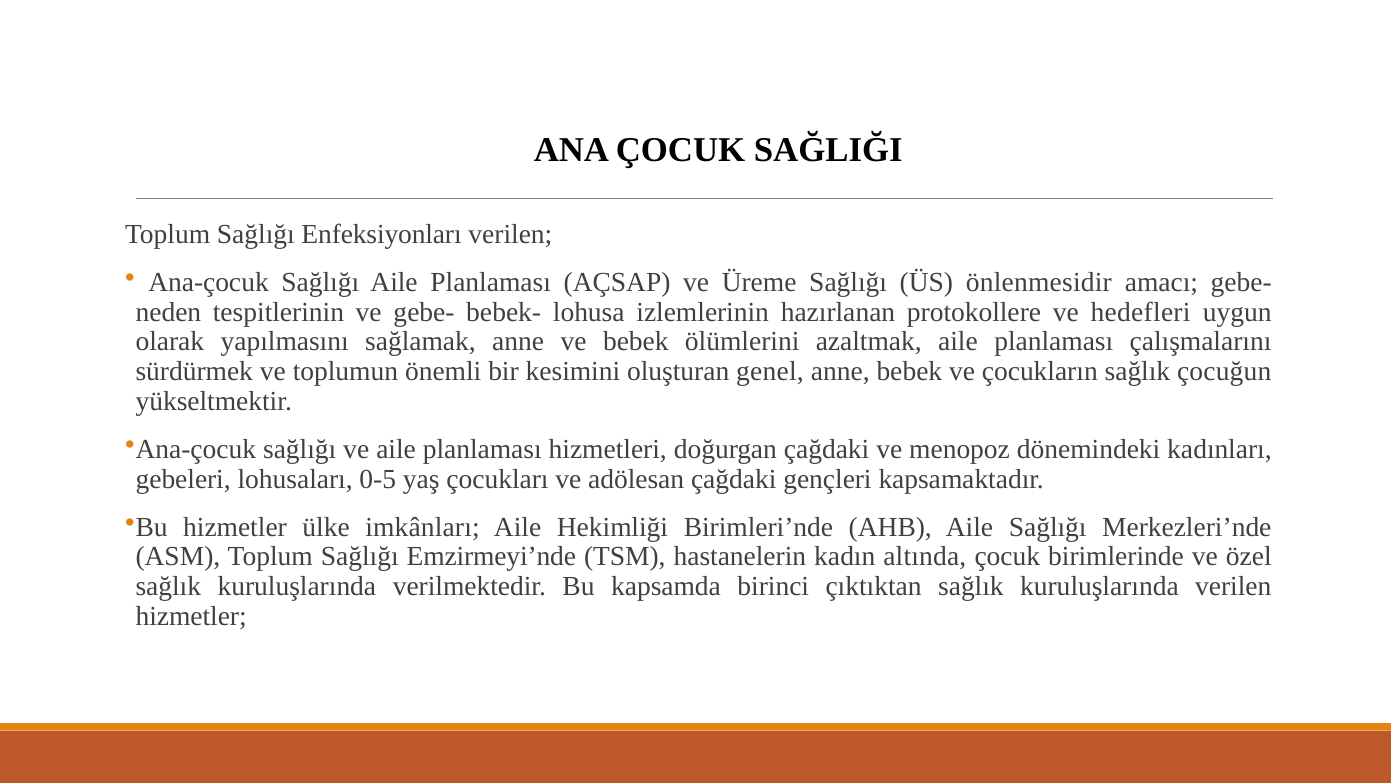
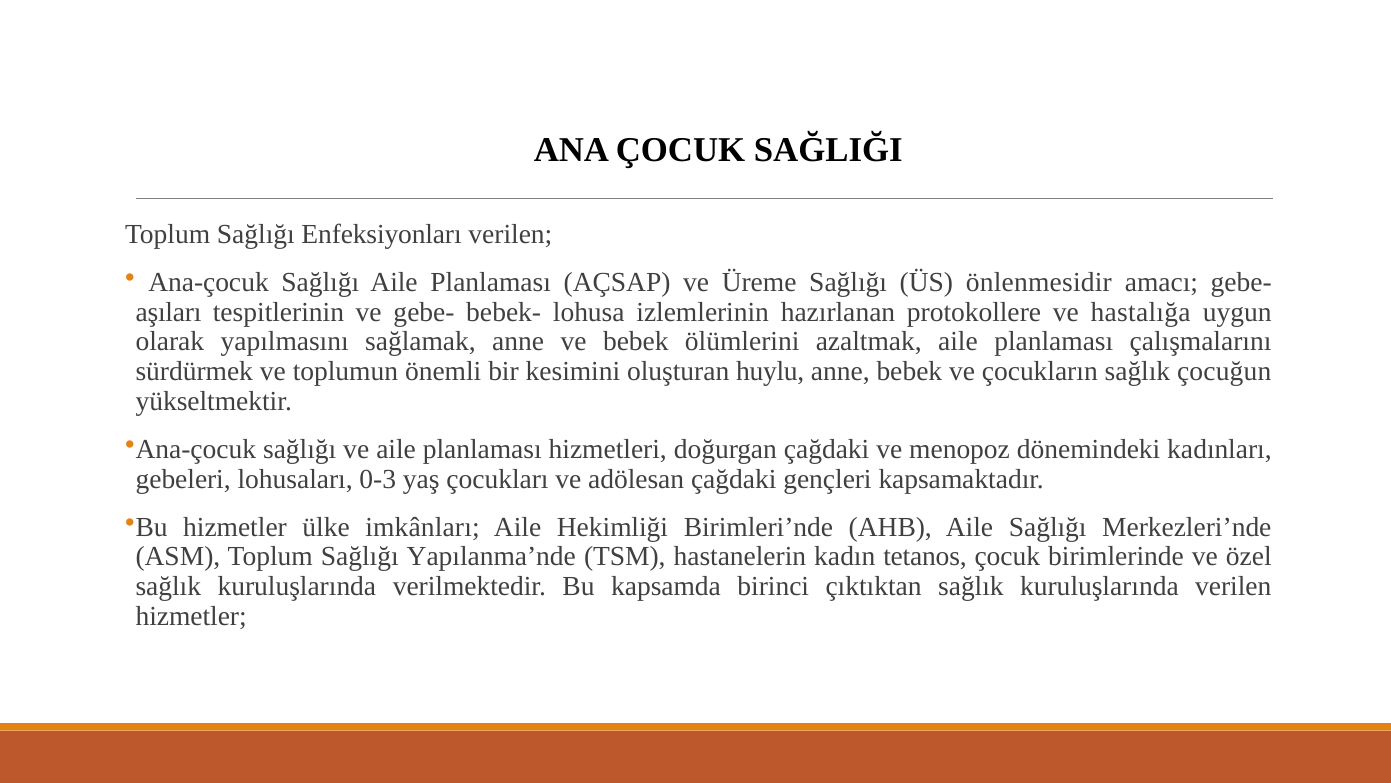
neden: neden -> aşıları
hedefleri: hedefleri -> hastalığa
genel: genel -> huylu
0-5: 0-5 -> 0-3
Emzirmeyi’nde: Emzirmeyi’nde -> Yapılanma’nde
altında: altında -> tetanos
